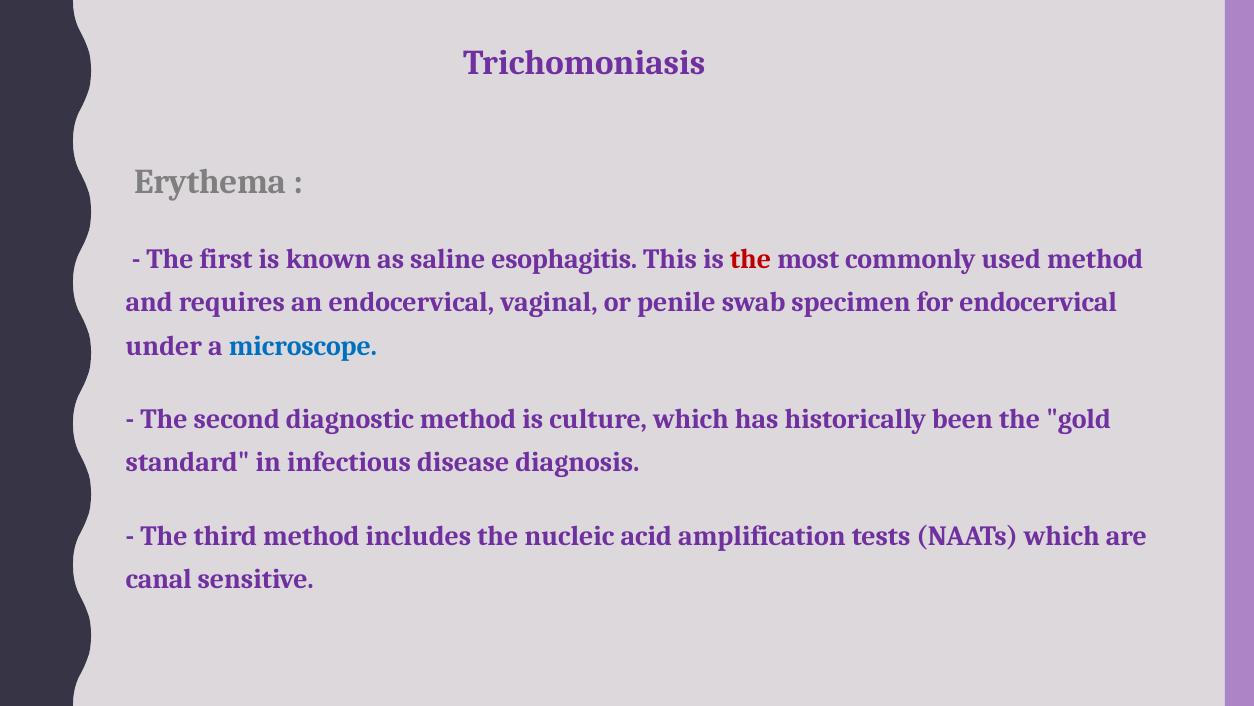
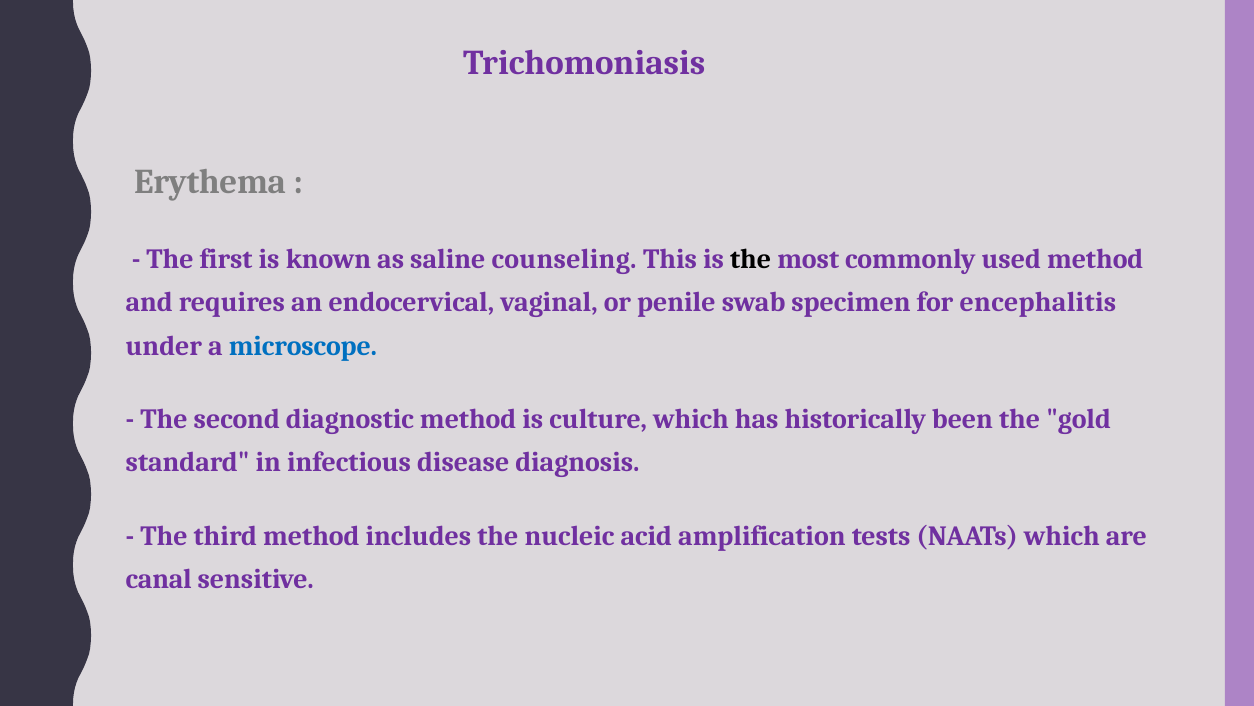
esophagitis: esophagitis -> counseling
the at (751, 259) colour: red -> black
for endocervical: endocervical -> encephalitis
